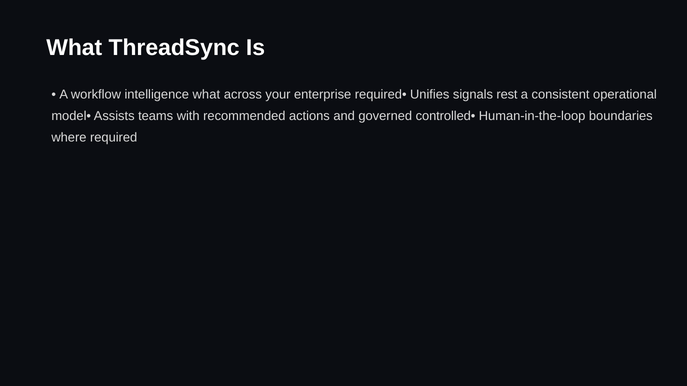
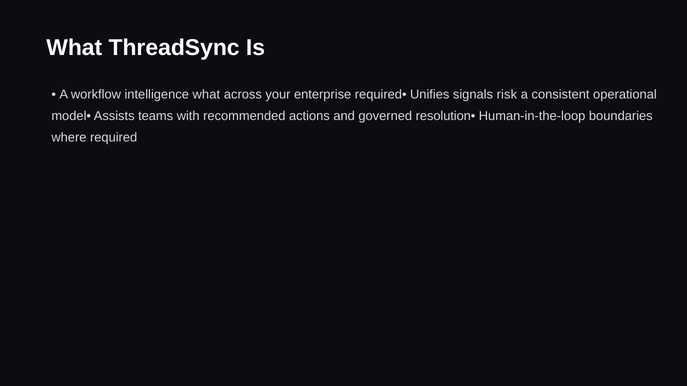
rest: rest -> risk
controlled•: controlled• -> resolution•
